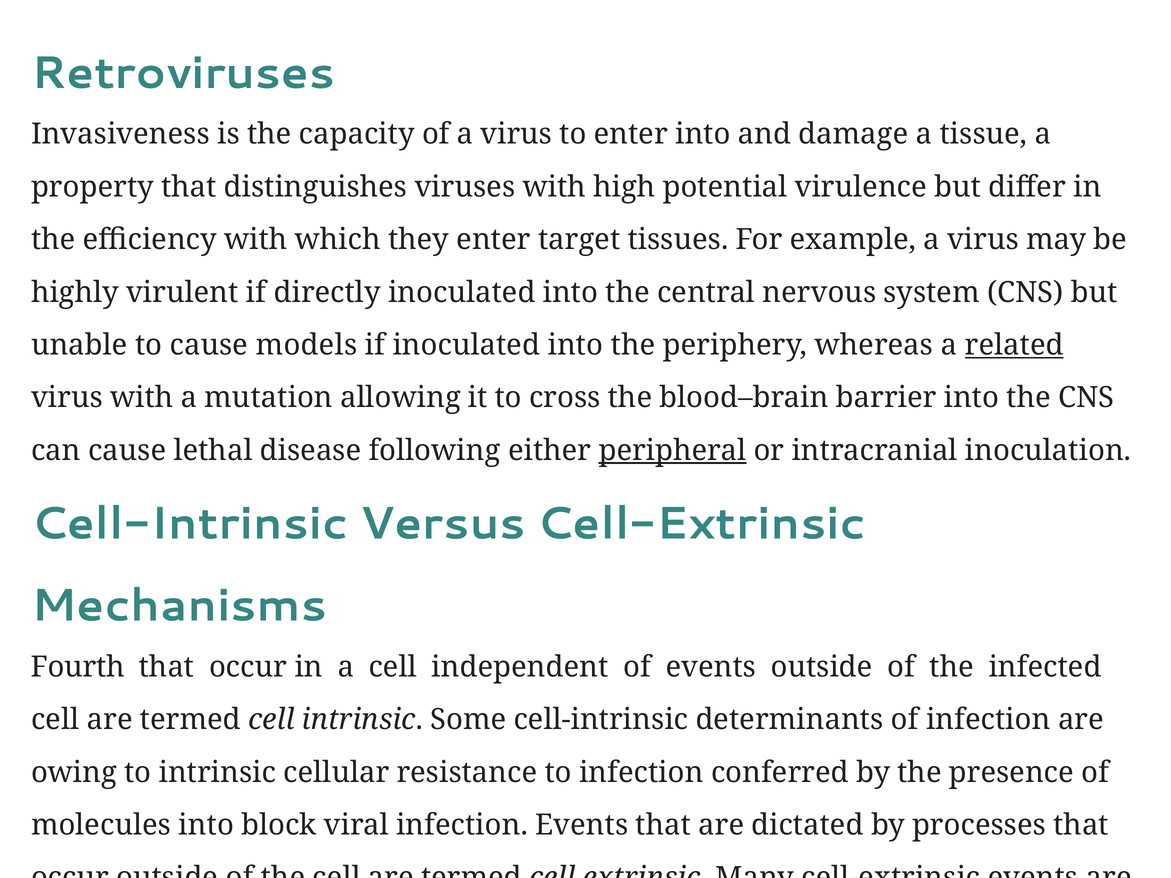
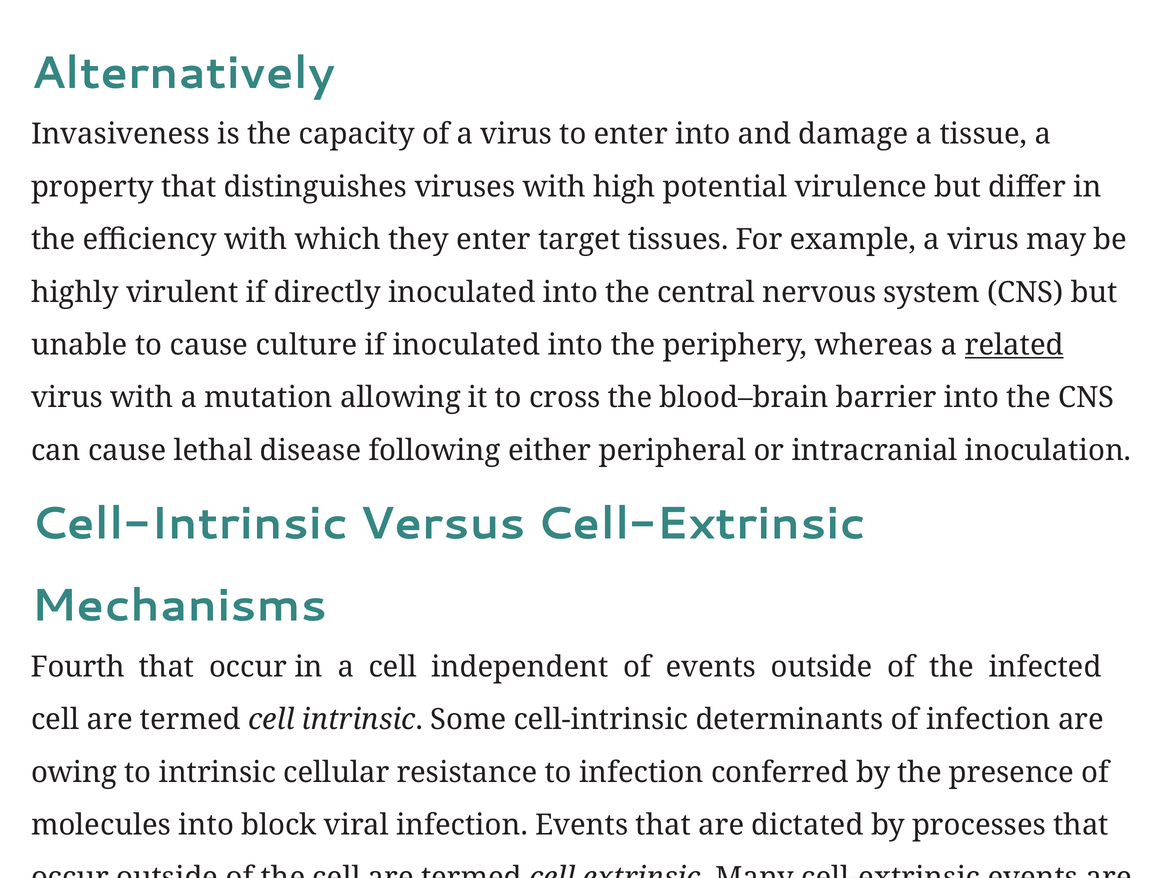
Retroviruses: Retroviruses -> Alternatively
models: models -> culture
peripheral underline: present -> none
